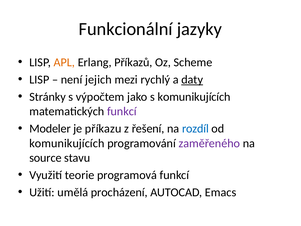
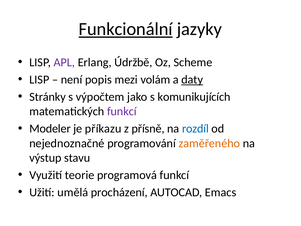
Funkcionální underline: none -> present
APL colour: orange -> purple
Příkazů: Příkazů -> Údržbě
jejich: jejich -> popis
rychlý: rychlý -> volám
řešení: řešení -> přísně
komunikujících at (67, 143): komunikujících -> nejednoznačné
zaměřeného colour: purple -> orange
source: source -> výstup
